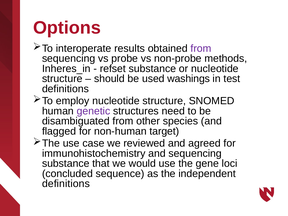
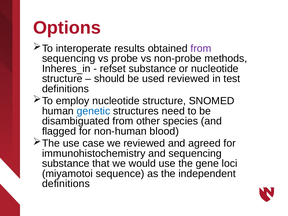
used washings: washings -> reviewed
genetic colour: purple -> blue
target: target -> blood
concluded: concluded -> miyamotoi
